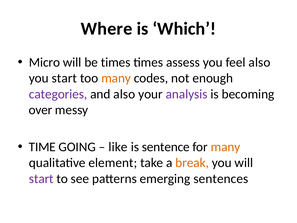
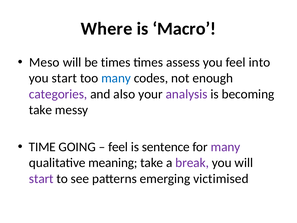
Which: Which -> Macro
Micro: Micro -> Meso
feel also: also -> into
many at (116, 78) colour: orange -> blue
over at (41, 110): over -> take
like at (118, 147): like -> feel
many at (226, 147) colour: orange -> purple
element: element -> meaning
break colour: orange -> purple
sentences: sentences -> victimised
